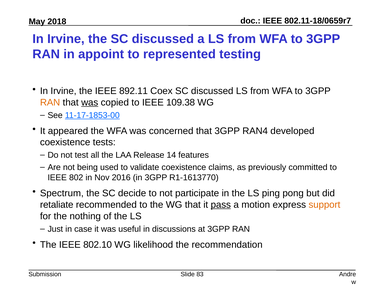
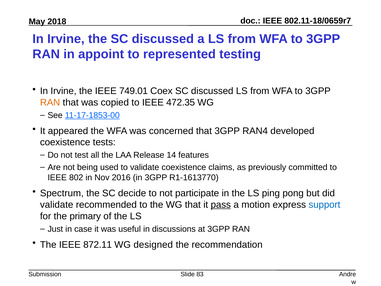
892.11: 892.11 -> 749.01
was at (90, 102) underline: present -> none
109.38: 109.38 -> 472.35
retaliate at (57, 205): retaliate -> validate
support colour: orange -> blue
nothing: nothing -> primary
802.10: 802.10 -> 872.11
likelihood: likelihood -> designed
